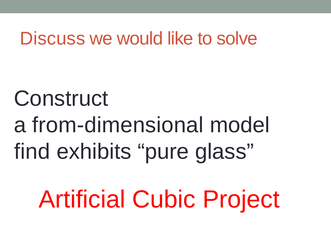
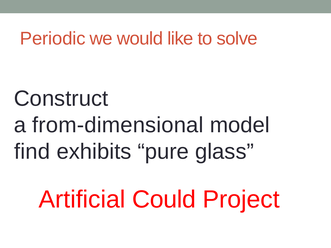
Discuss: Discuss -> Periodic
Cubic: Cubic -> Could
